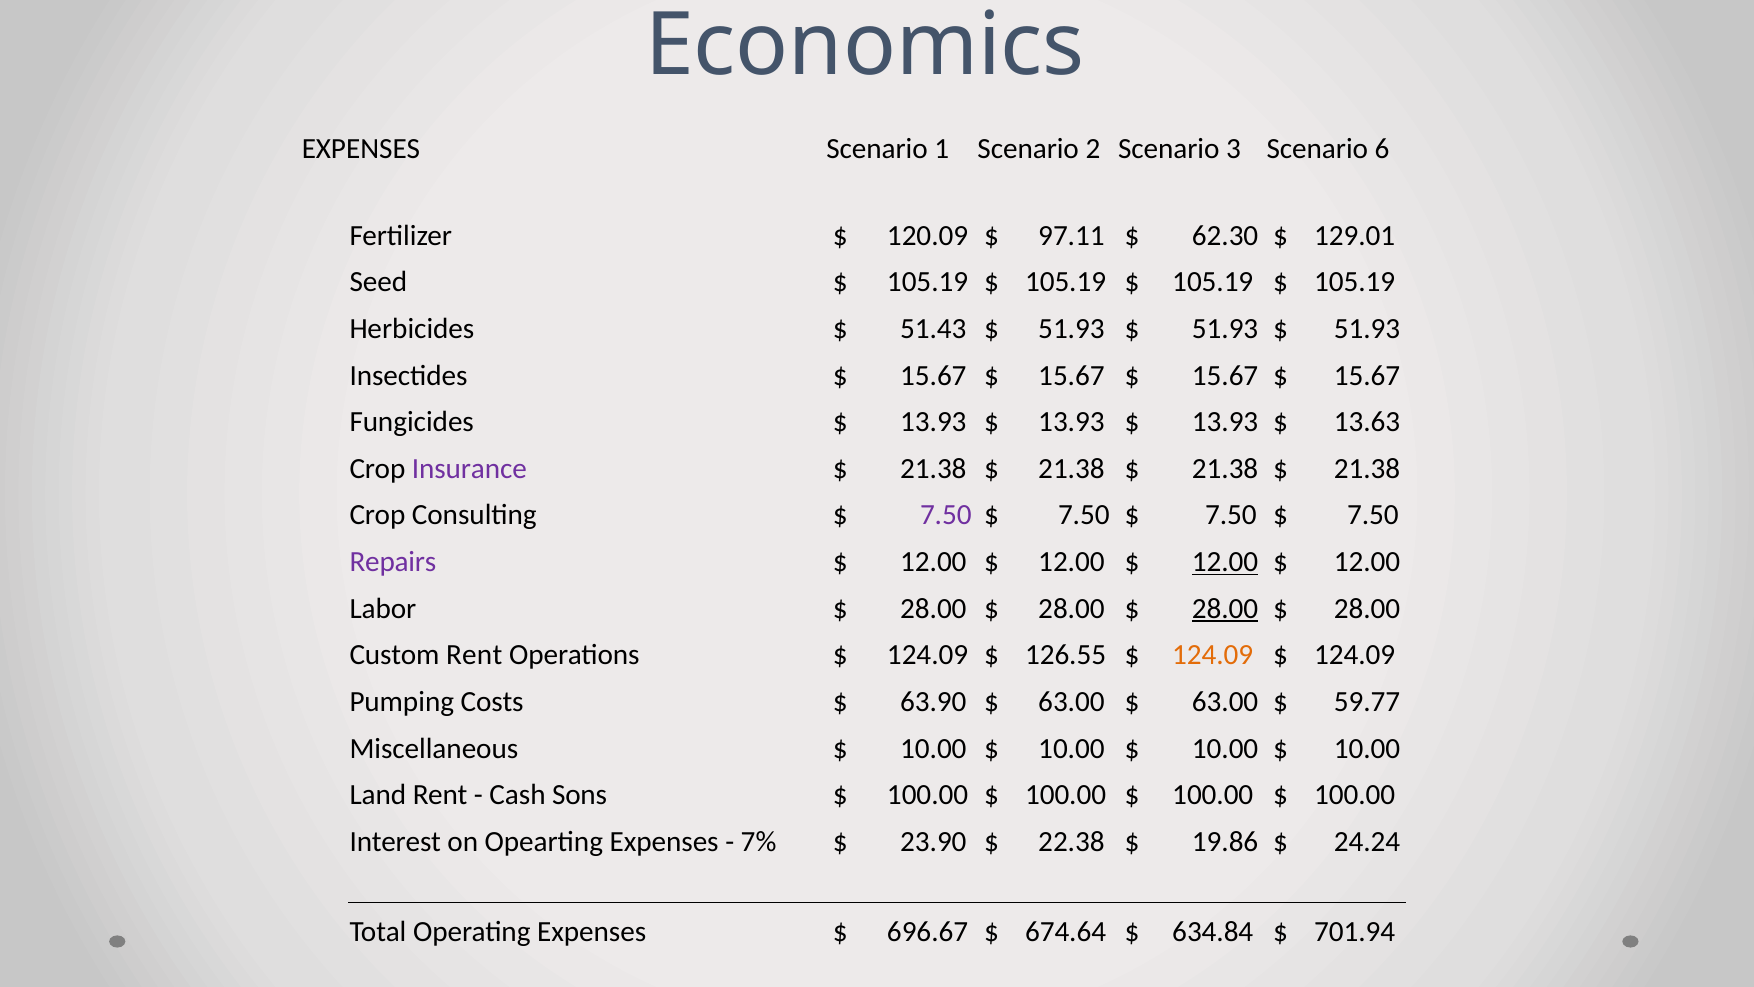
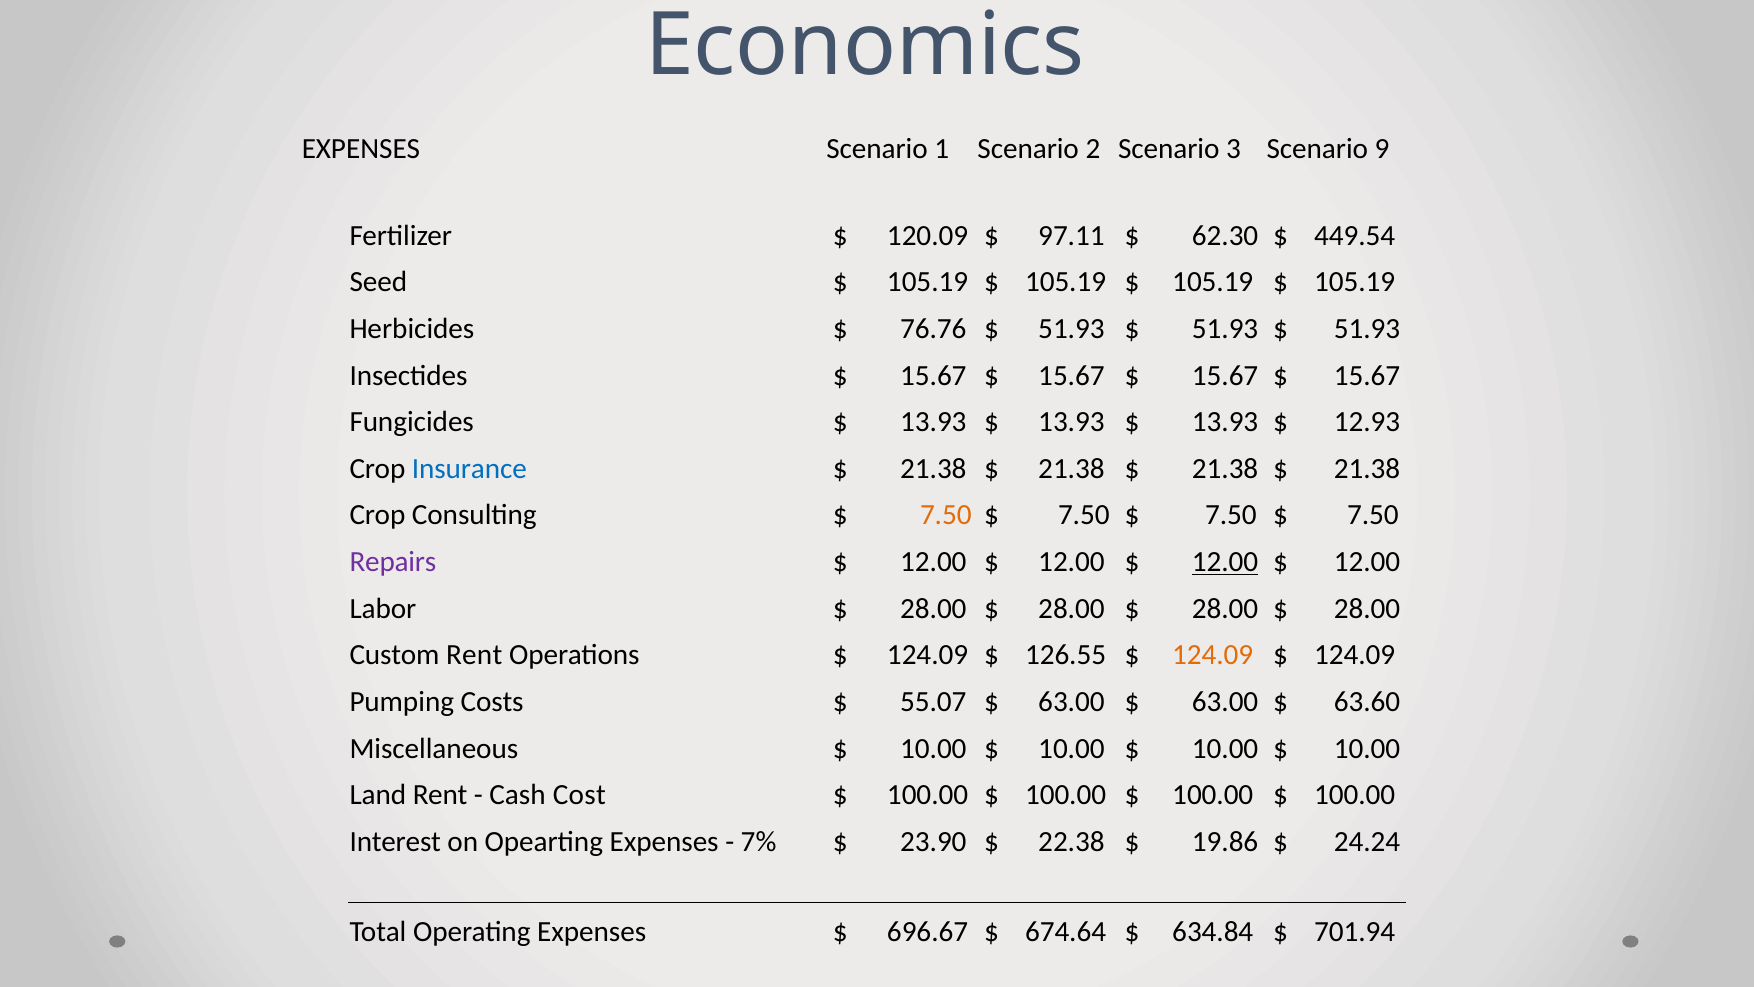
6: 6 -> 9
129.01: 129.01 -> 449.54
51.43: 51.43 -> 76.76
13.63: 13.63 -> 12.93
Insurance colour: purple -> blue
7.50 at (946, 515) colour: purple -> orange
28.00 at (1225, 608) underline: present -> none
63.90: 63.90 -> 55.07
59.77: 59.77 -> 63.60
Sons: Sons -> Cost
